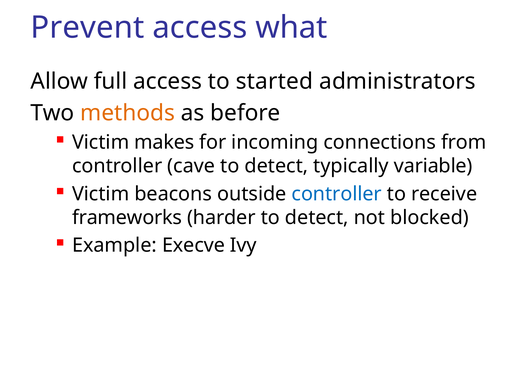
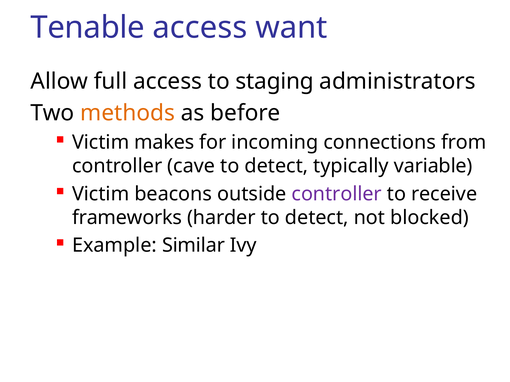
Prevent: Prevent -> Tenable
what: what -> want
started: started -> staging
controller at (337, 194) colour: blue -> purple
Execve: Execve -> Similar
